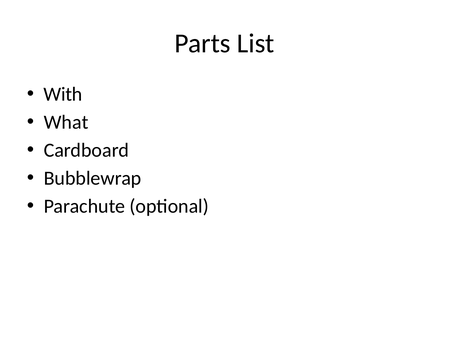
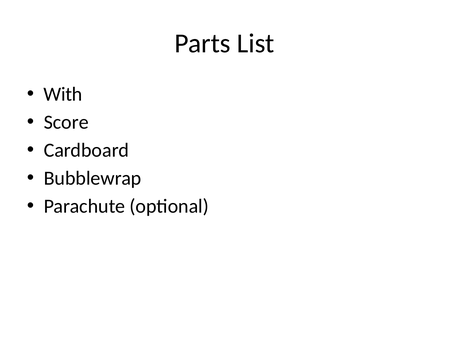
What: What -> Score
